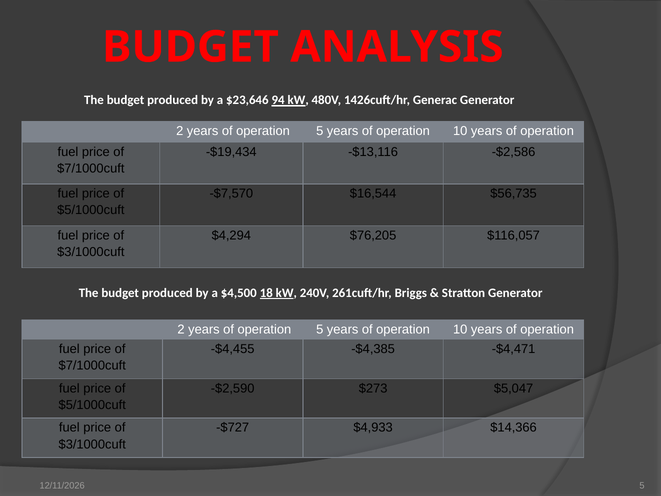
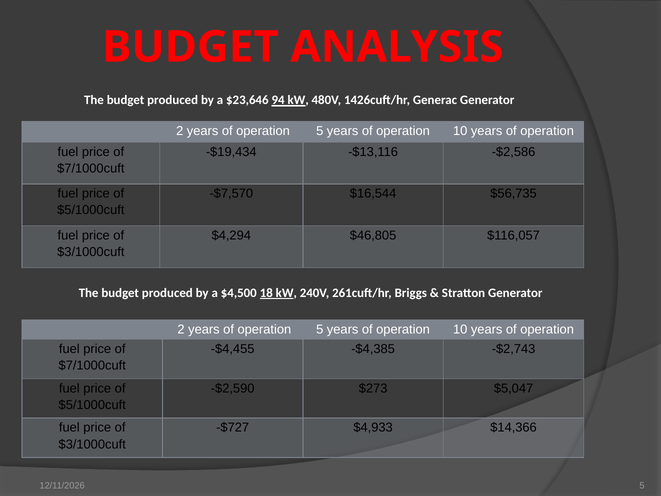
$76,205: $76,205 -> $46,805
-$4,471: -$4,471 -> -$2,743
